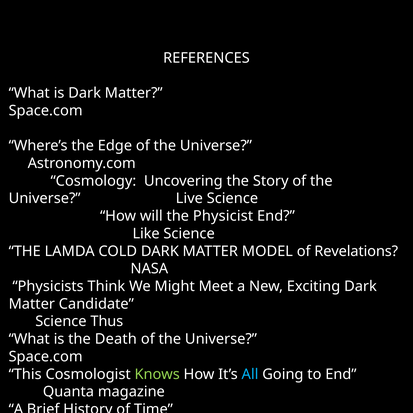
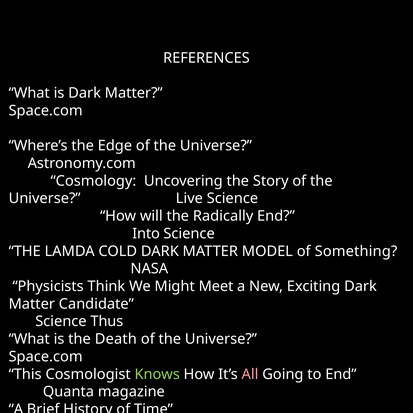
Physicist: Physicist -> Radically
Like: Like -> Into
Revelations: Revelations -> Something
All colour: light blue -> pink
